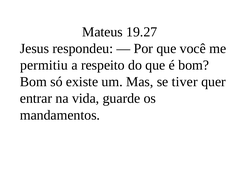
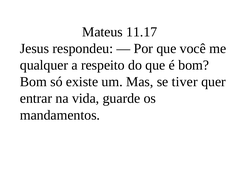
19.27: 19.27 -> 11.17
permitiu: permitiu -> qualquer
